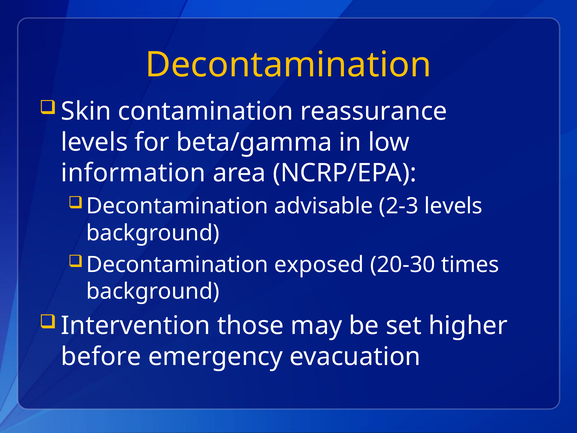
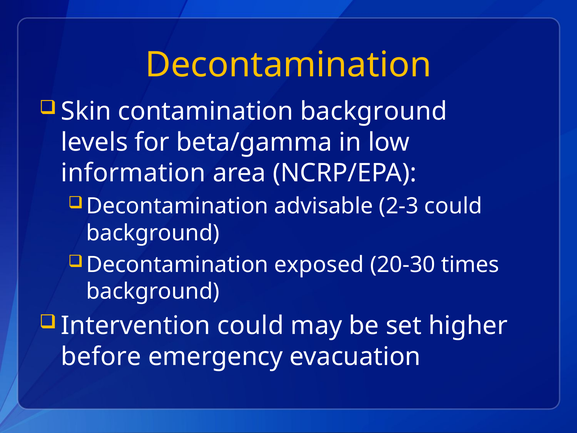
contamination reassurance: reassurance -> background
2-3 levels: levels -> could
Intervention those: those -> could
